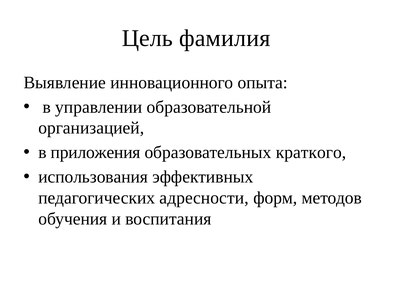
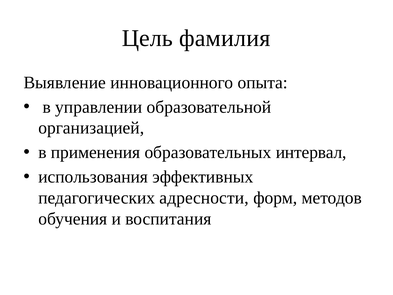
приложения: приложения -> применения
краткого: краткого -> интервал
